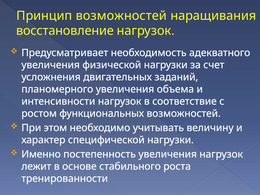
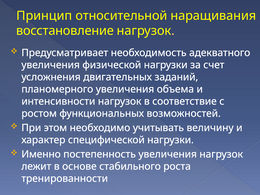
Принцип возможностей: возможностей -> относительной
